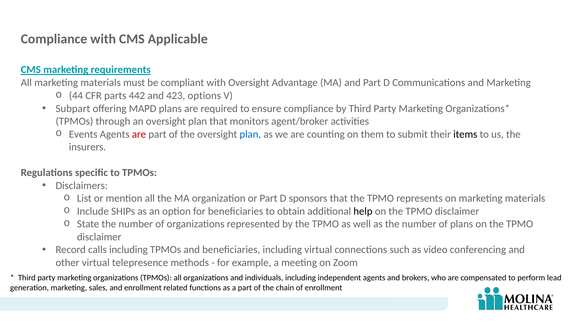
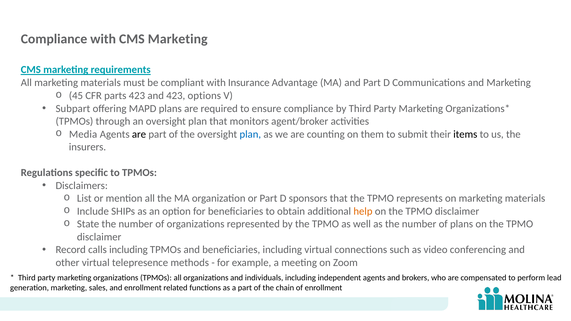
with CMS Applicable: Applicable -> Marketing
with Oversight: Oversight -> Insurance
44: 44 -> 45
parts 442: 442 -> 423
Events: Events -> Media
are at (139, 134) colour: red -> black
help colour: black -> orange
